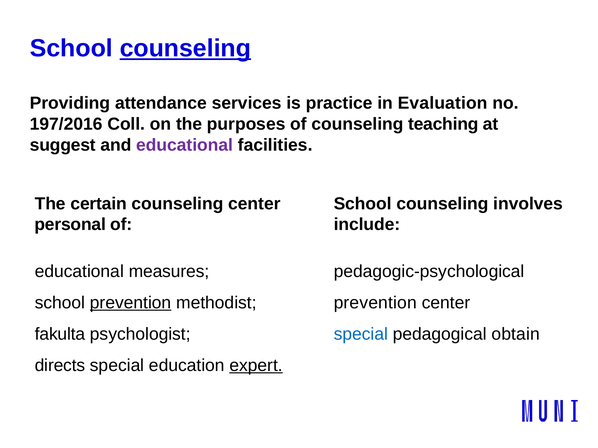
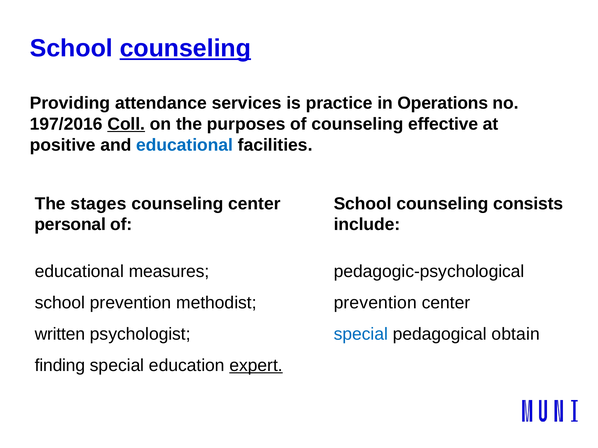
Evaluation: Evaluation -> Operations
Coll underline: none -> present
teaching: teaching -> effective
suggest: suggest -> positive
educational at (185, 145) colour: purple -> blue
certain: certain -> stages
involves: involves -> consists
prevention at (131, 303) underline: present -> none
fakulta: fakulta -> written
directs: directs -> finding
